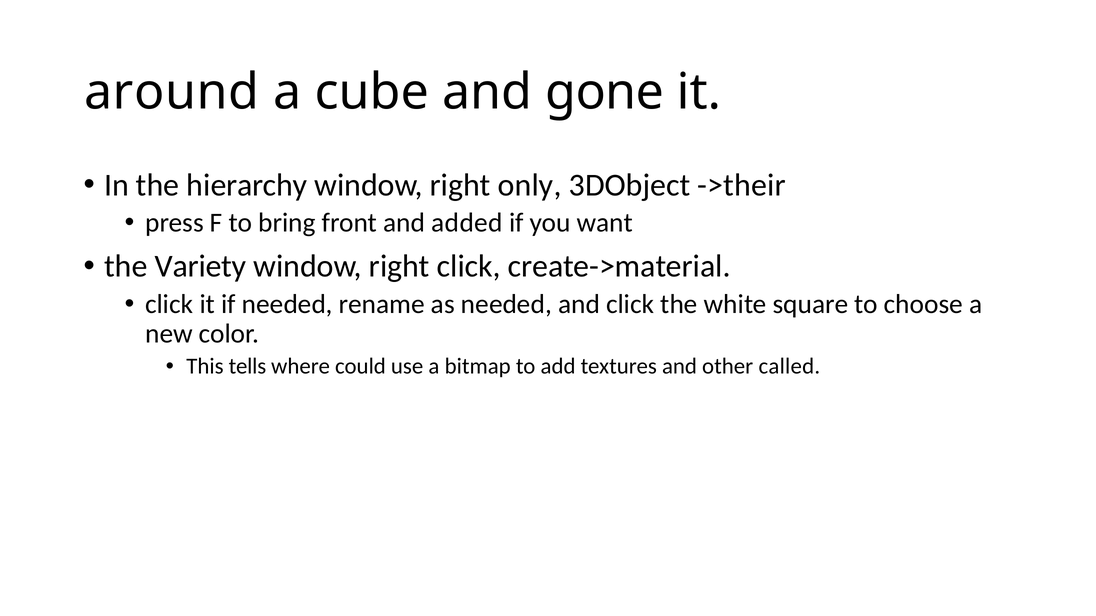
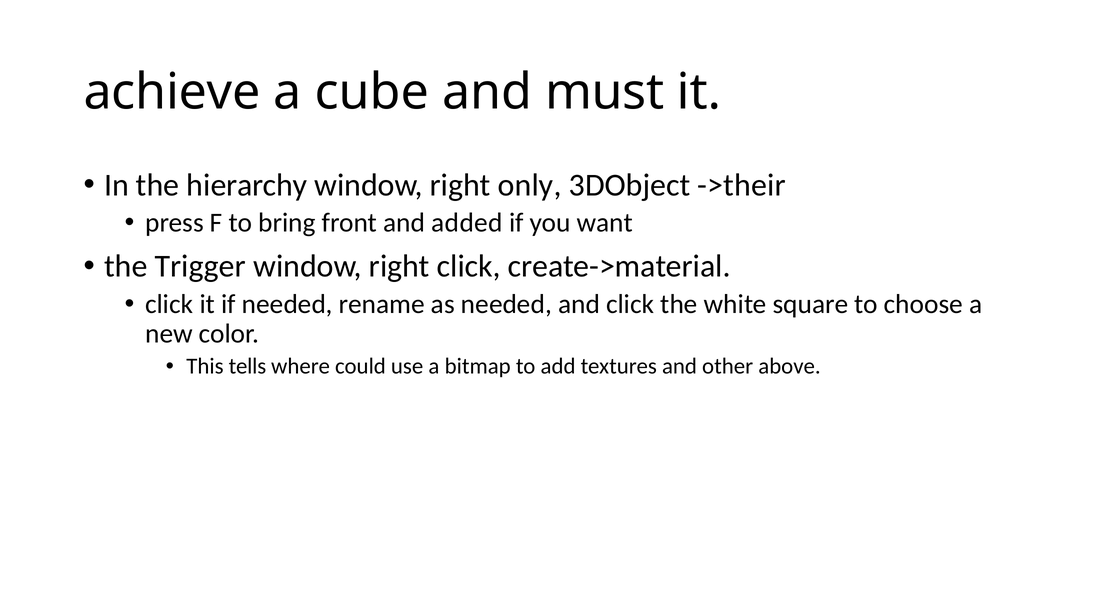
around: around -> achieve
gone: gone -> must
Variety: Variety -> Trigger
called: called -> above
